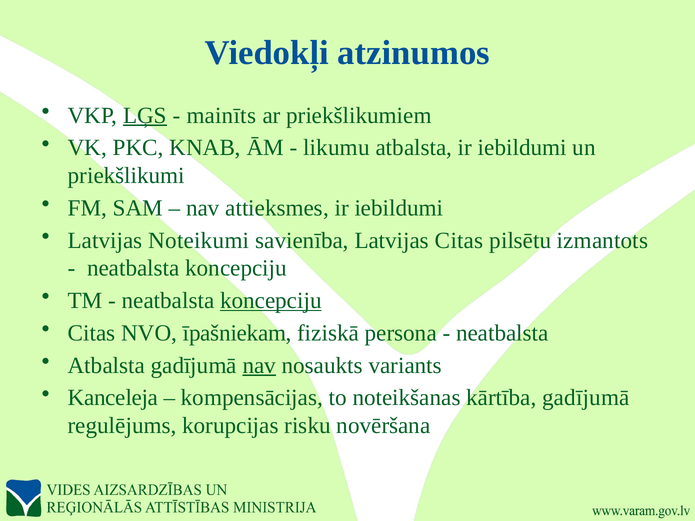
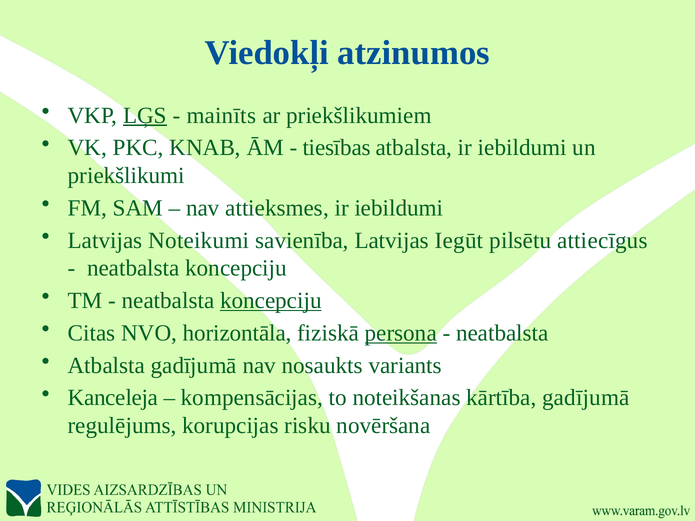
likumu: likumu -> tiesības
Latvijas Citas: Citas -> Iegūt
izmantots: izmantots -> attiecīgus
īpašniekam: īpašniekam -> horizontāla
persona underline: none -> present
nav at (259, 366) underline: present -> none
